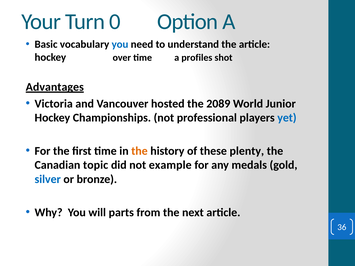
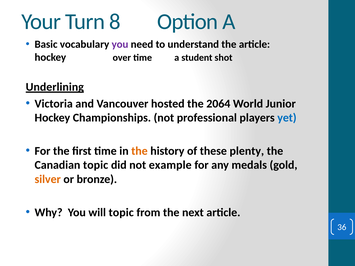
0: 0 -> 8
you at (120, 44) colour: blue -> purple
profiles: profiles -> student
Advantages: Advantages -> Underlining
2089: 2089 -> 2064
silver colour: blue -> orange
will parts: parts -> topic
